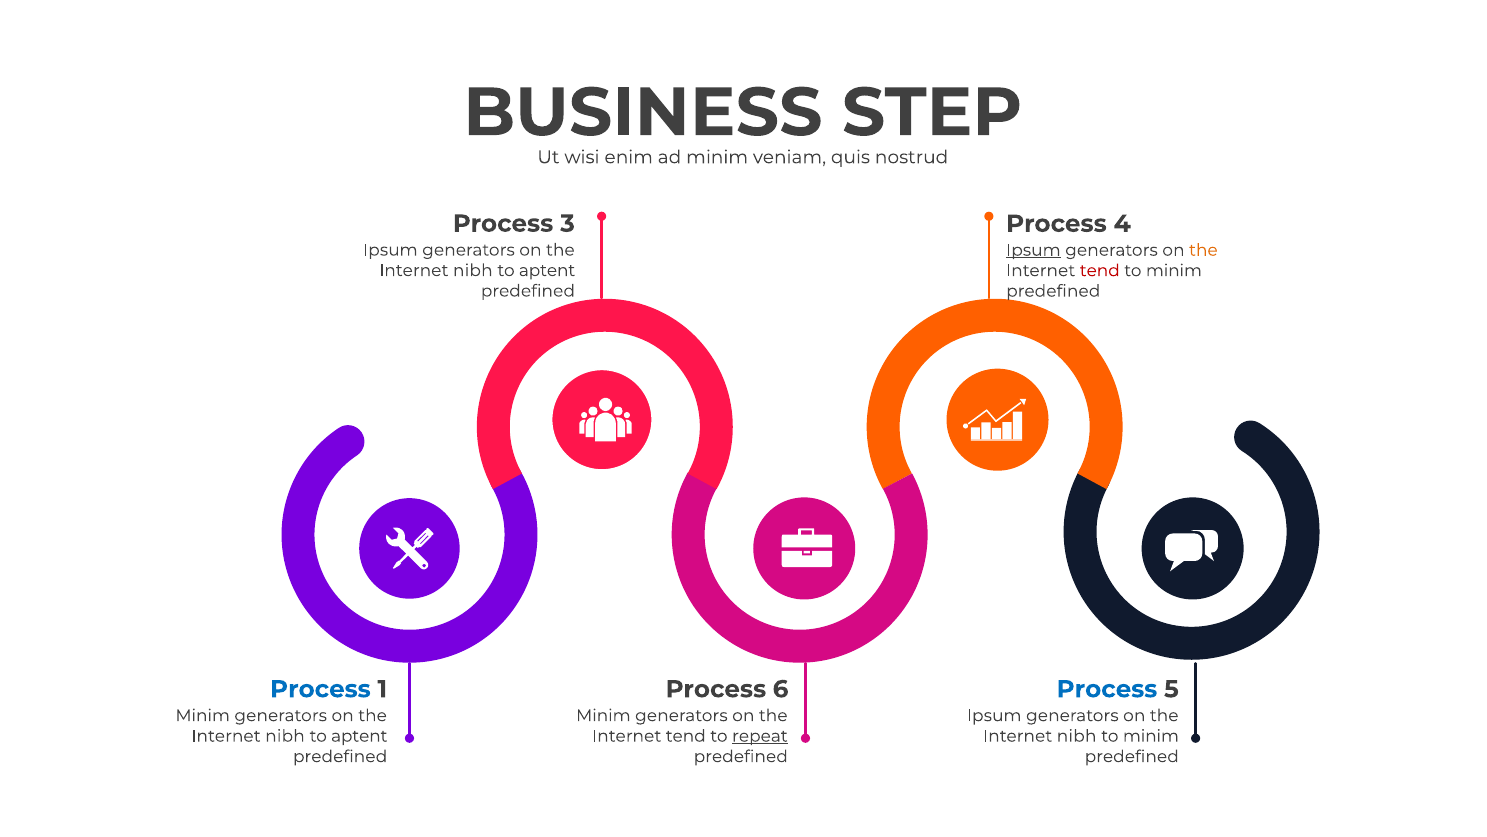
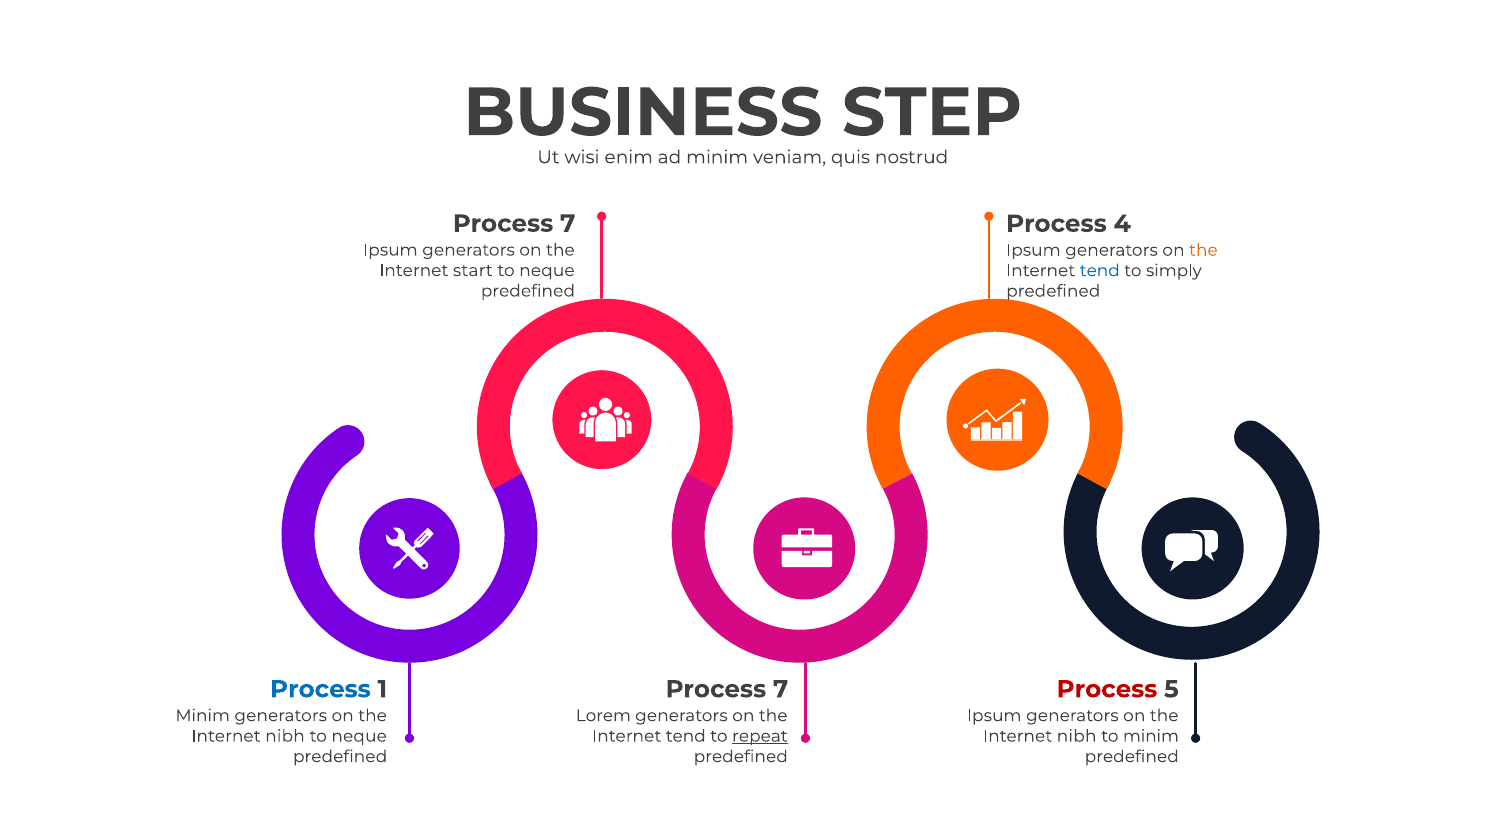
3 at (568, 223): 3 -> 7
Ipsum at (1033, 250) underline: present -> none
nibh at (473, 270): nibh -> start
aptent at (547, 270): aptent -> neque
tend at (1100, 270) colour: red -> blue
minim at (1174, 270): minim -> simply
6 at (781, 689): 6 -> 7
Process at (1107, 689) colour: blue -> red
Minim at (603, 715): Minim -> Lorem
aptent at (359, 736): aptent -> neque
